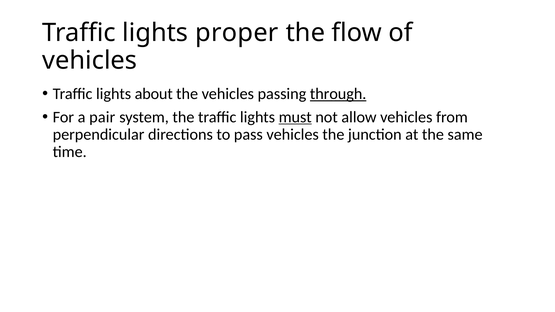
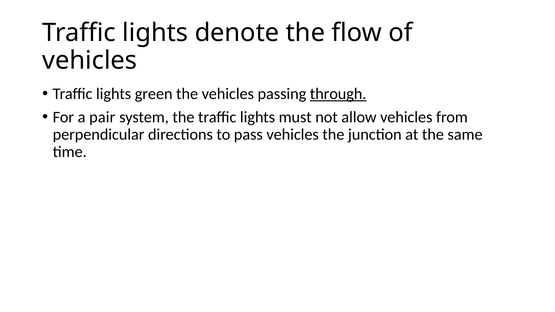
proper: proper -> denote
about: about -> green
must underline: present -> none
